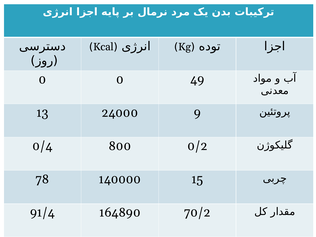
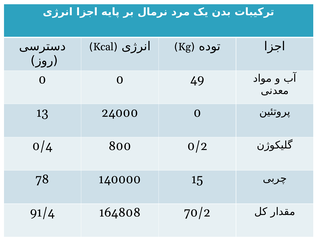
24000 9: 9 -> 0
164890: 164890 -> 164808
